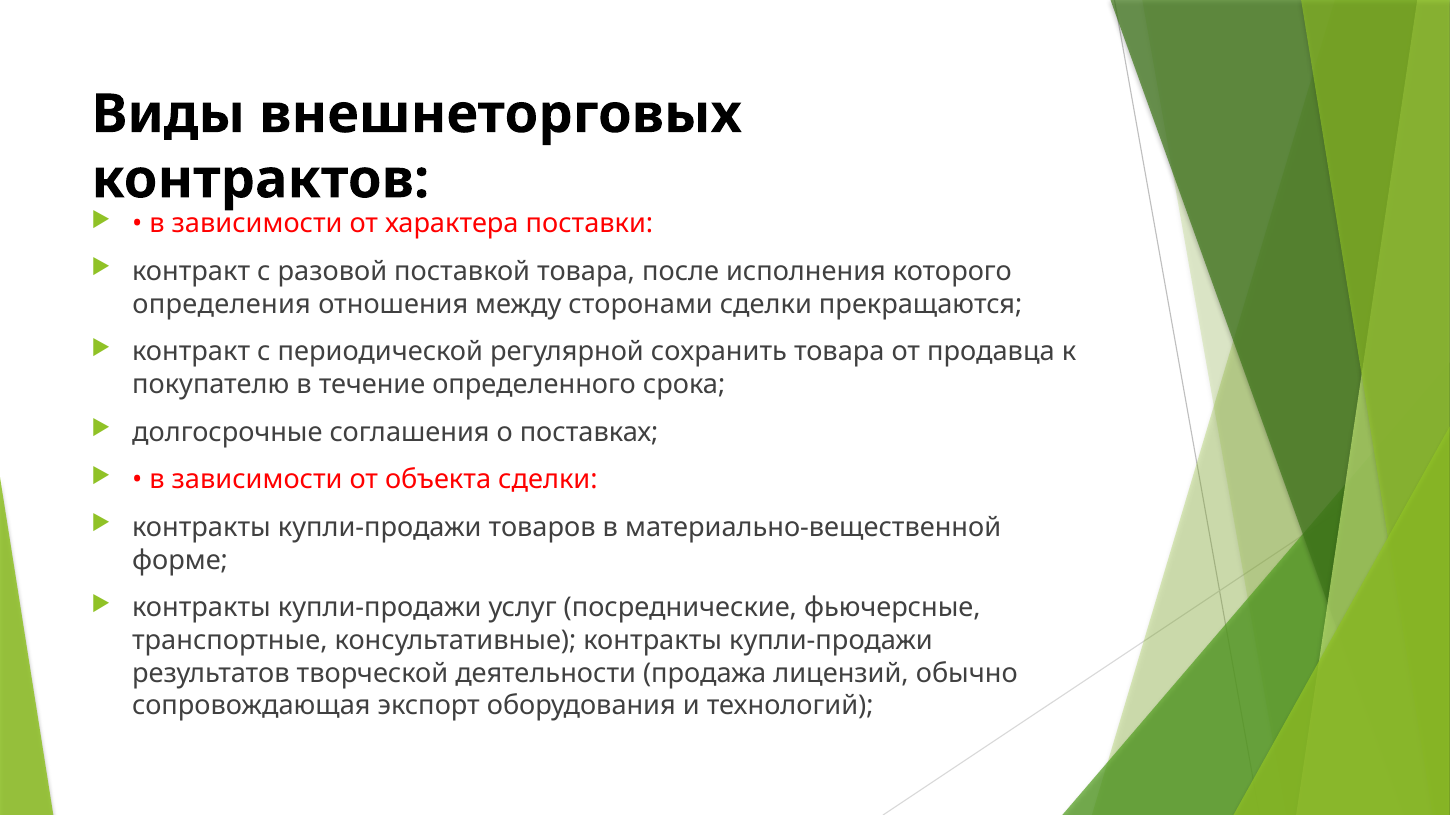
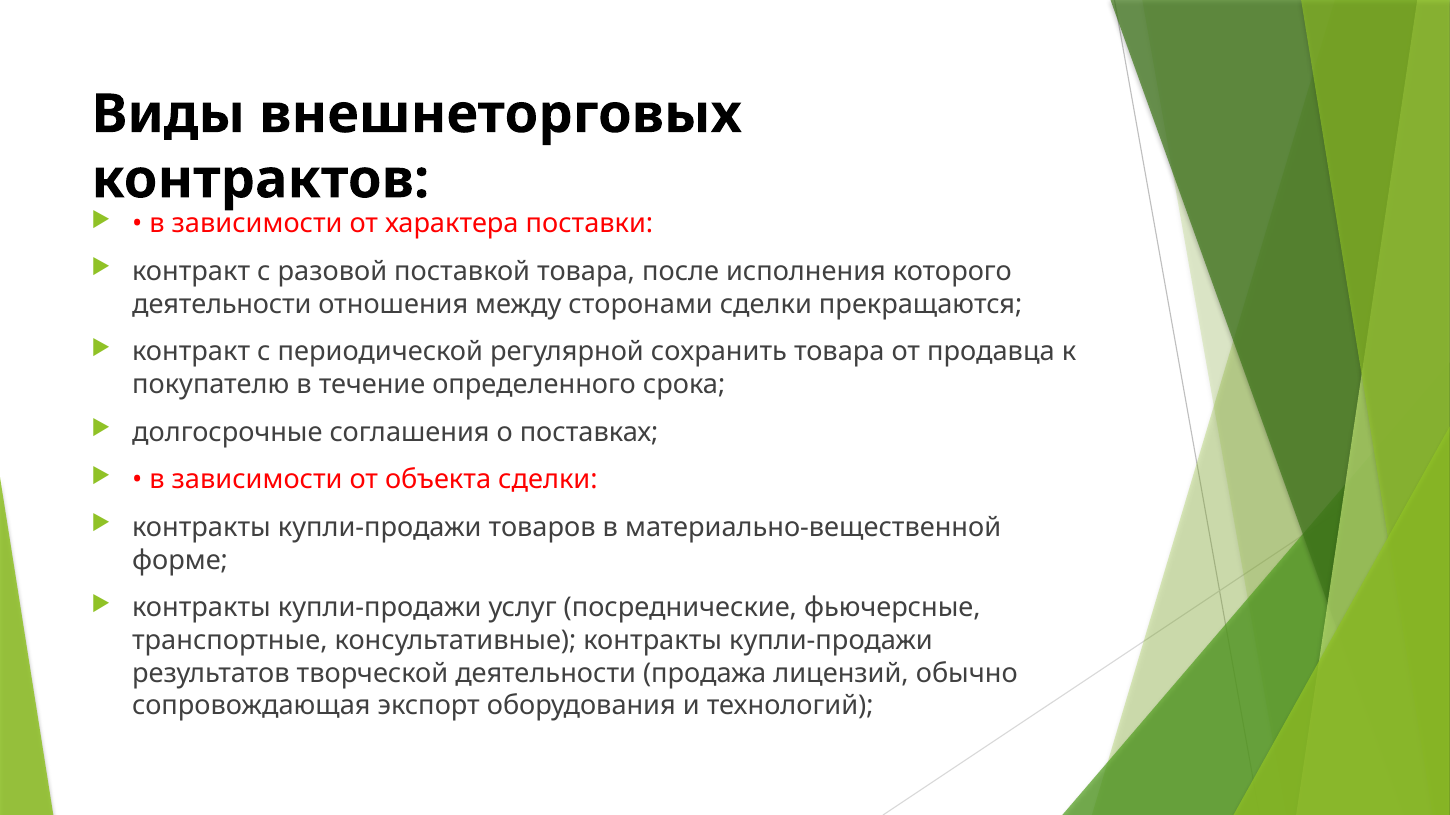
определения at (222, 304): определения -> деятельности
